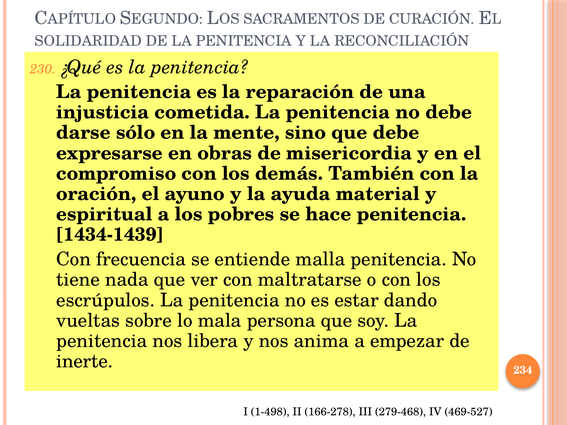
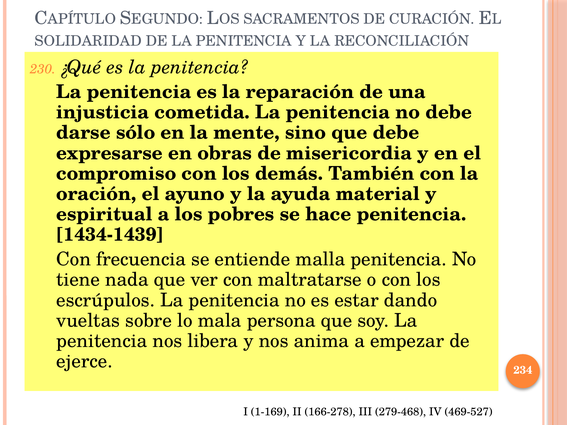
inerte: inerte -> ejerce
1-498: 1-498 -> 1-169
